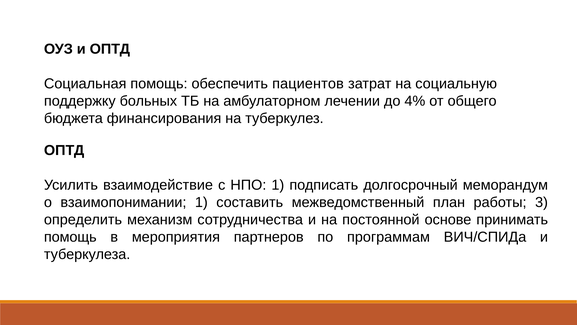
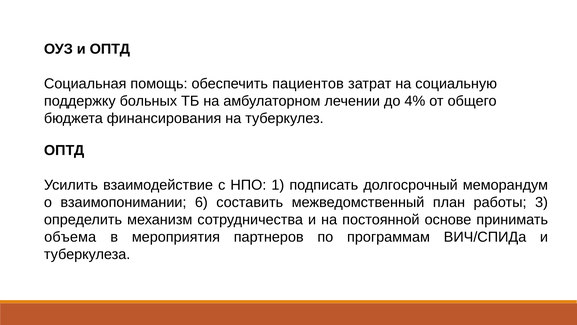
взаимопонимании 1: 1 -> 6
помощь at (70, 237): помощь -> объема
